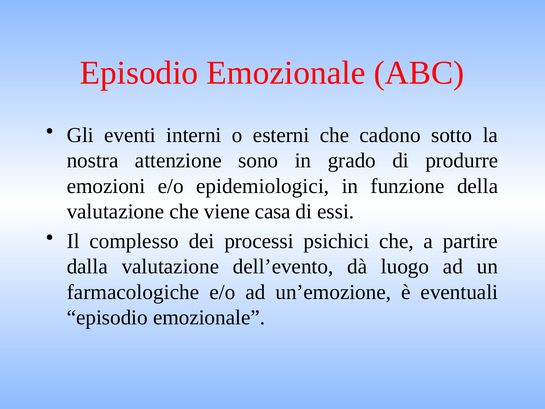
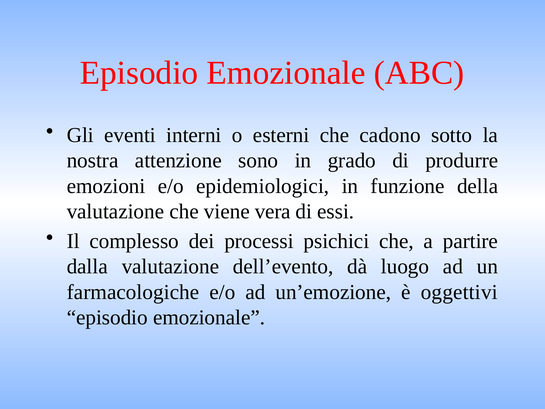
casa: casa -> vera
eventuali: eventuali -> oggettivi
